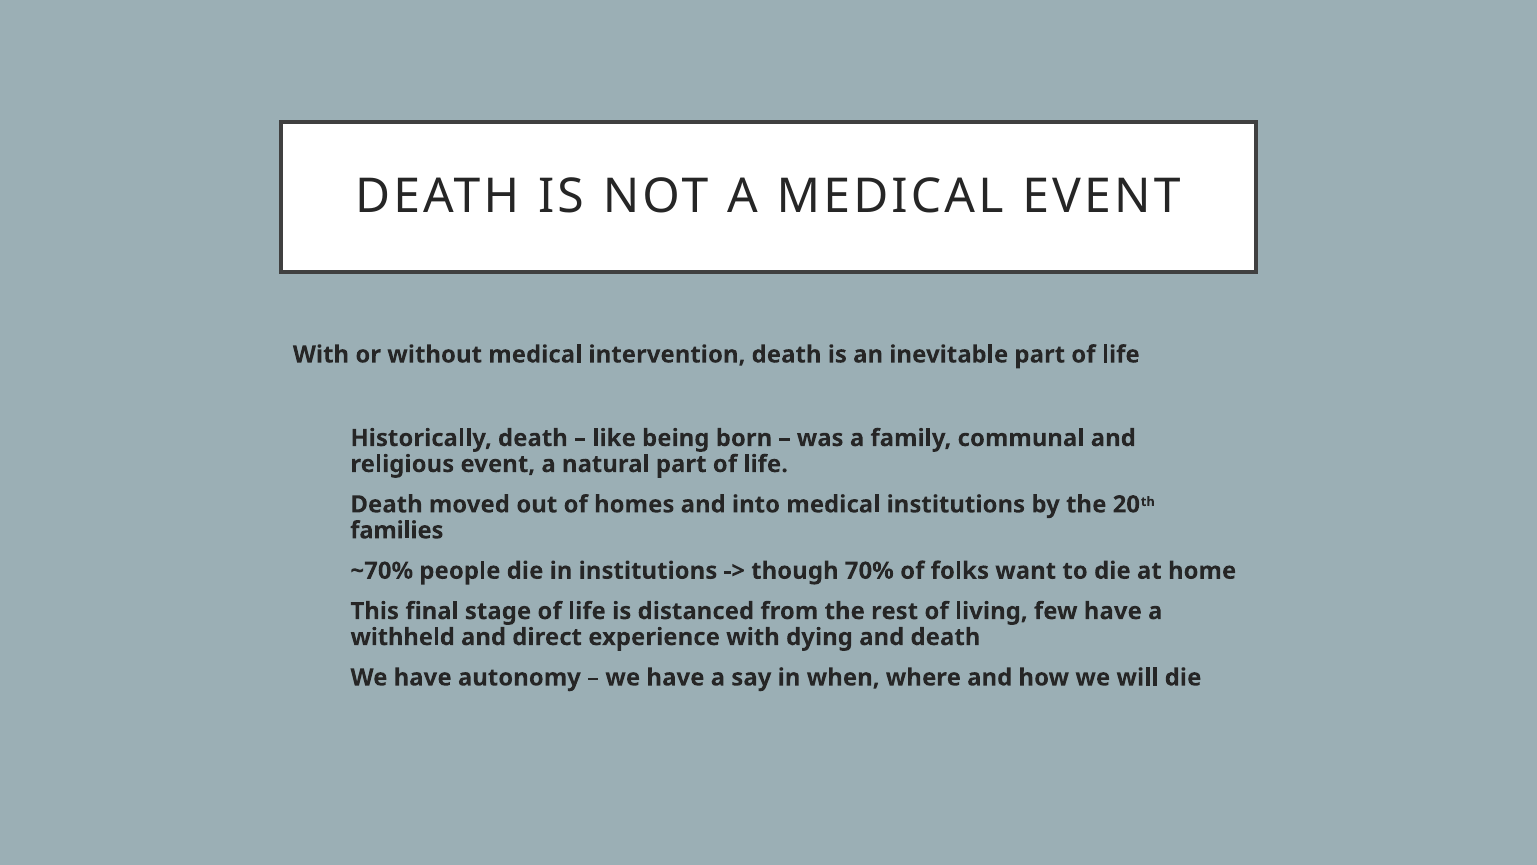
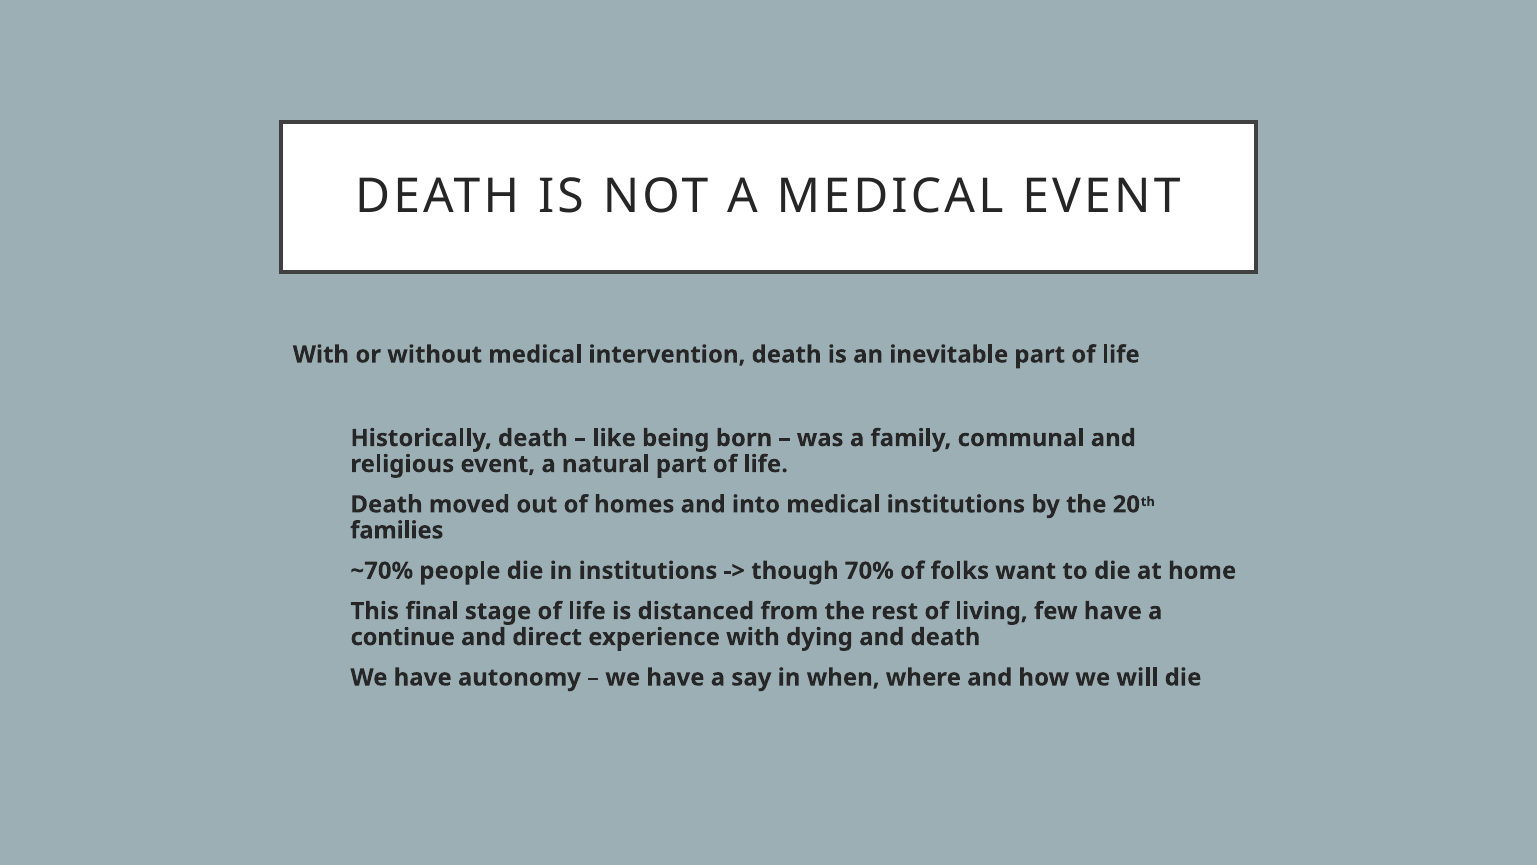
withheld: withheld -> continue
